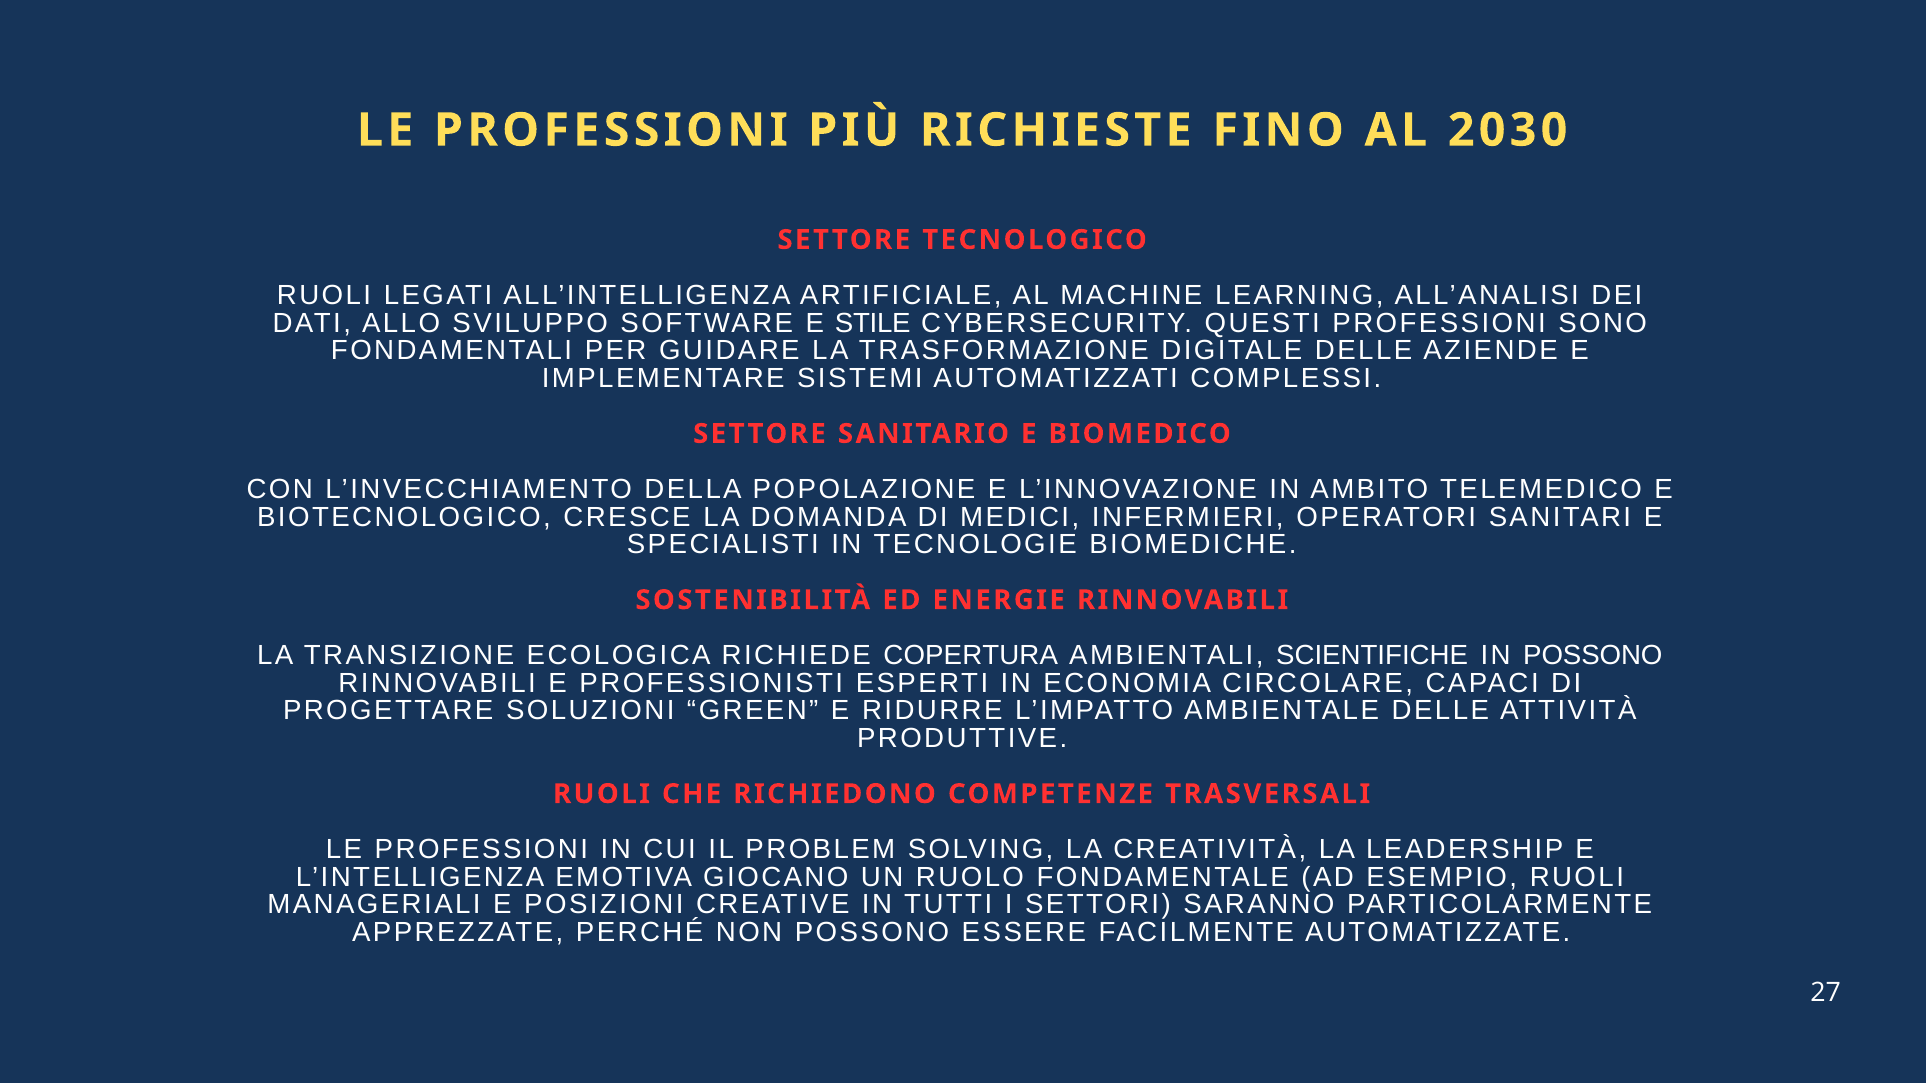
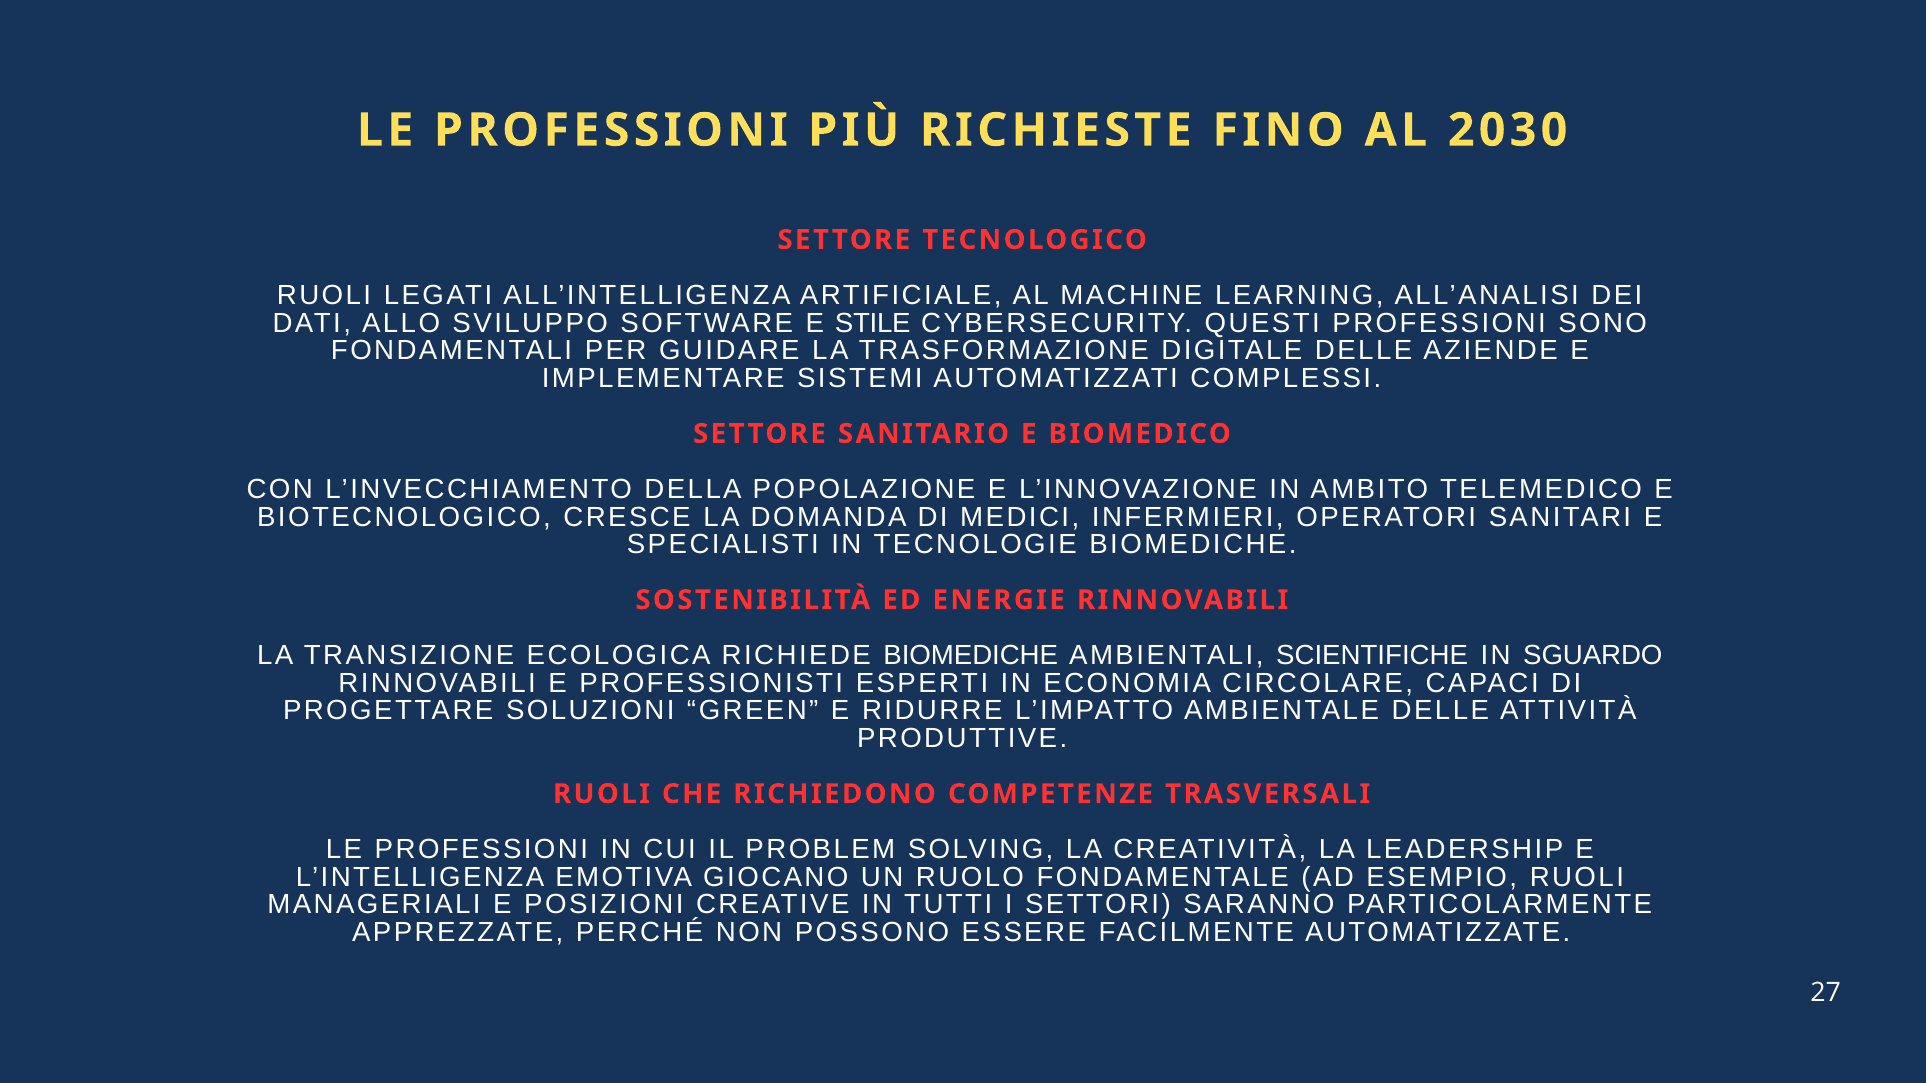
RICHIEDE COPERTURA: COPERTURA -> BIOMEDICHE
IN POSSONO: POSSONO -> SGUARDO
